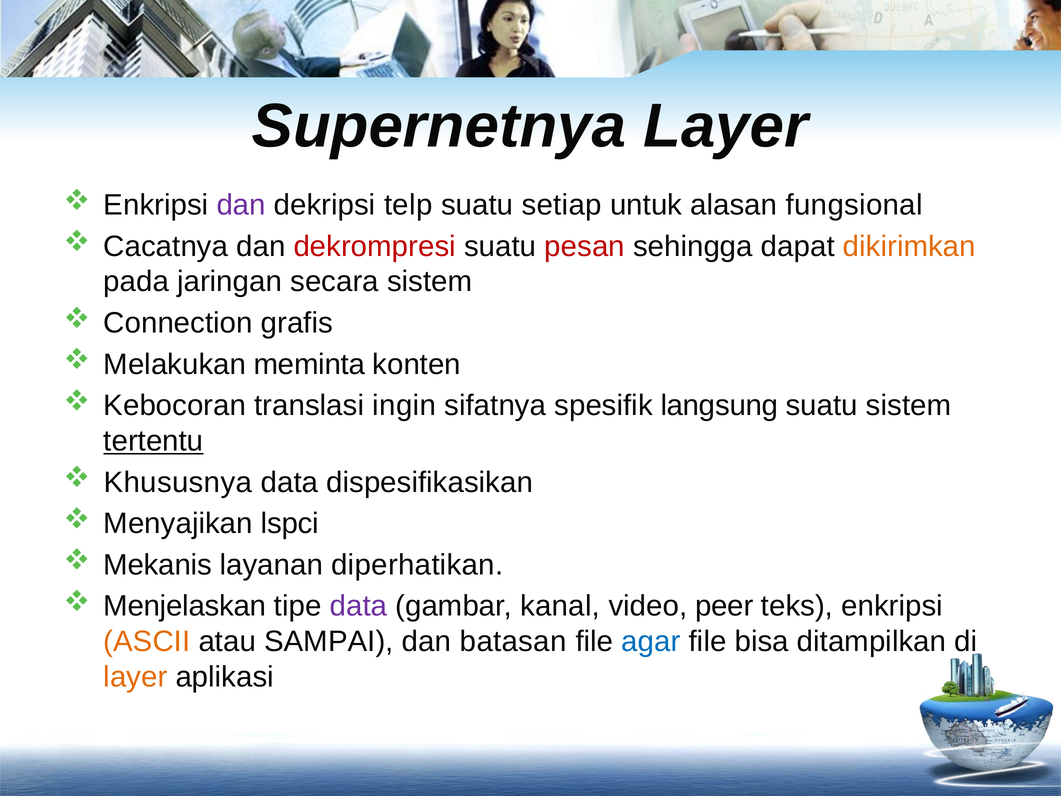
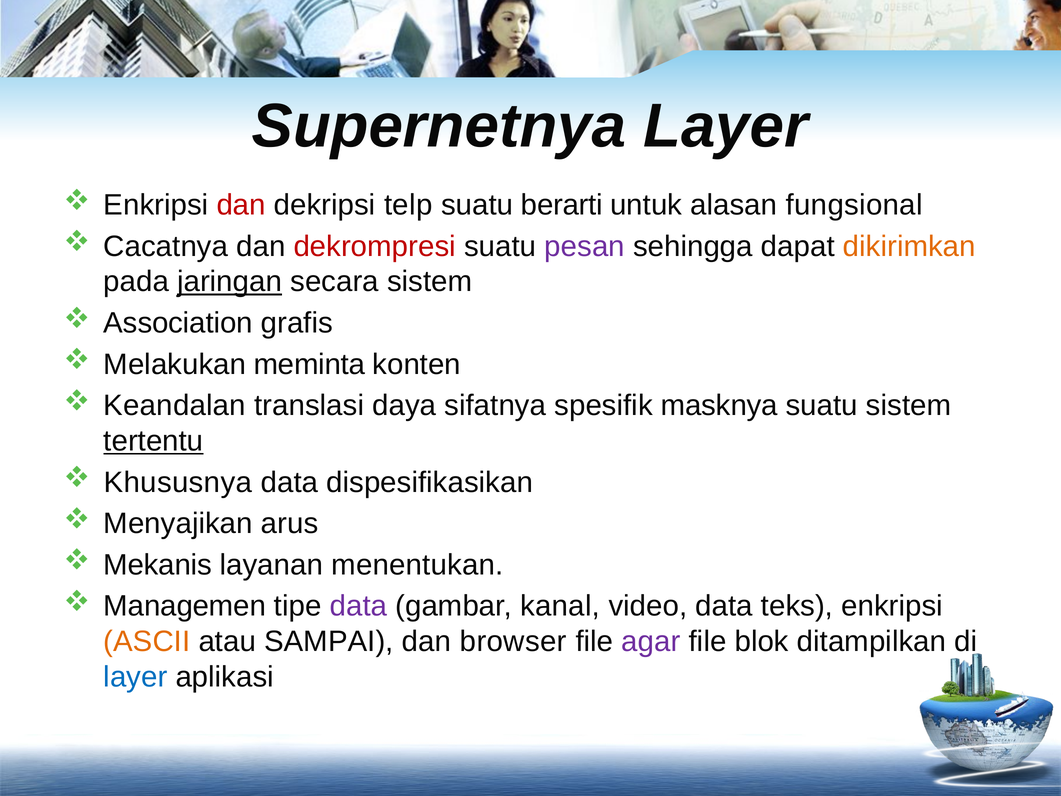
dan at (241, 205) colour: purple -> red
setiap: setiap -> berarti
pesan colour: red -> purple
jaringan underline: none -> present
Connection: Connection -> Association
Kebocoran: Kebocoran -> Keandalan
ingin: ingin -> daya
langsung: langsung -> masknya
lspci: lspci -> arus
diperhatikan: diperhatikan -> menentukan
Menjelaskan: Menjelaskan -> Managemen
video peer: peer -> data
batasan: batasan -> browser
agar colour: blue -> purple
bisa: bisa -> blok
layer at (135, 677) colour: orange -> blue
